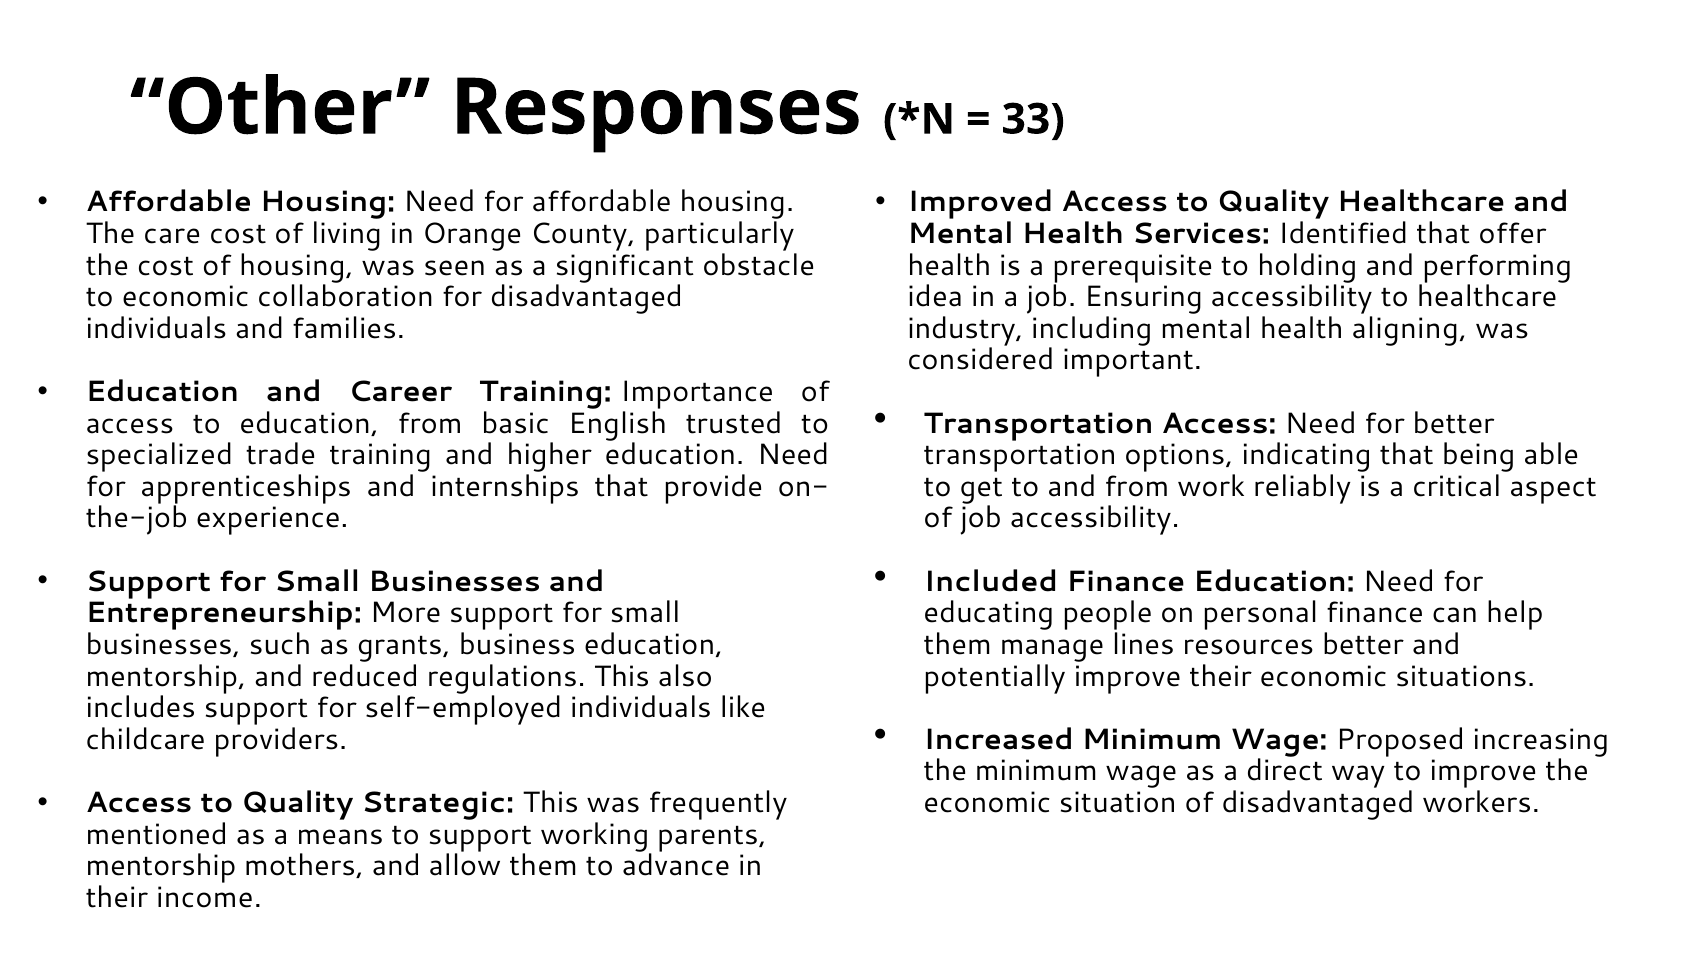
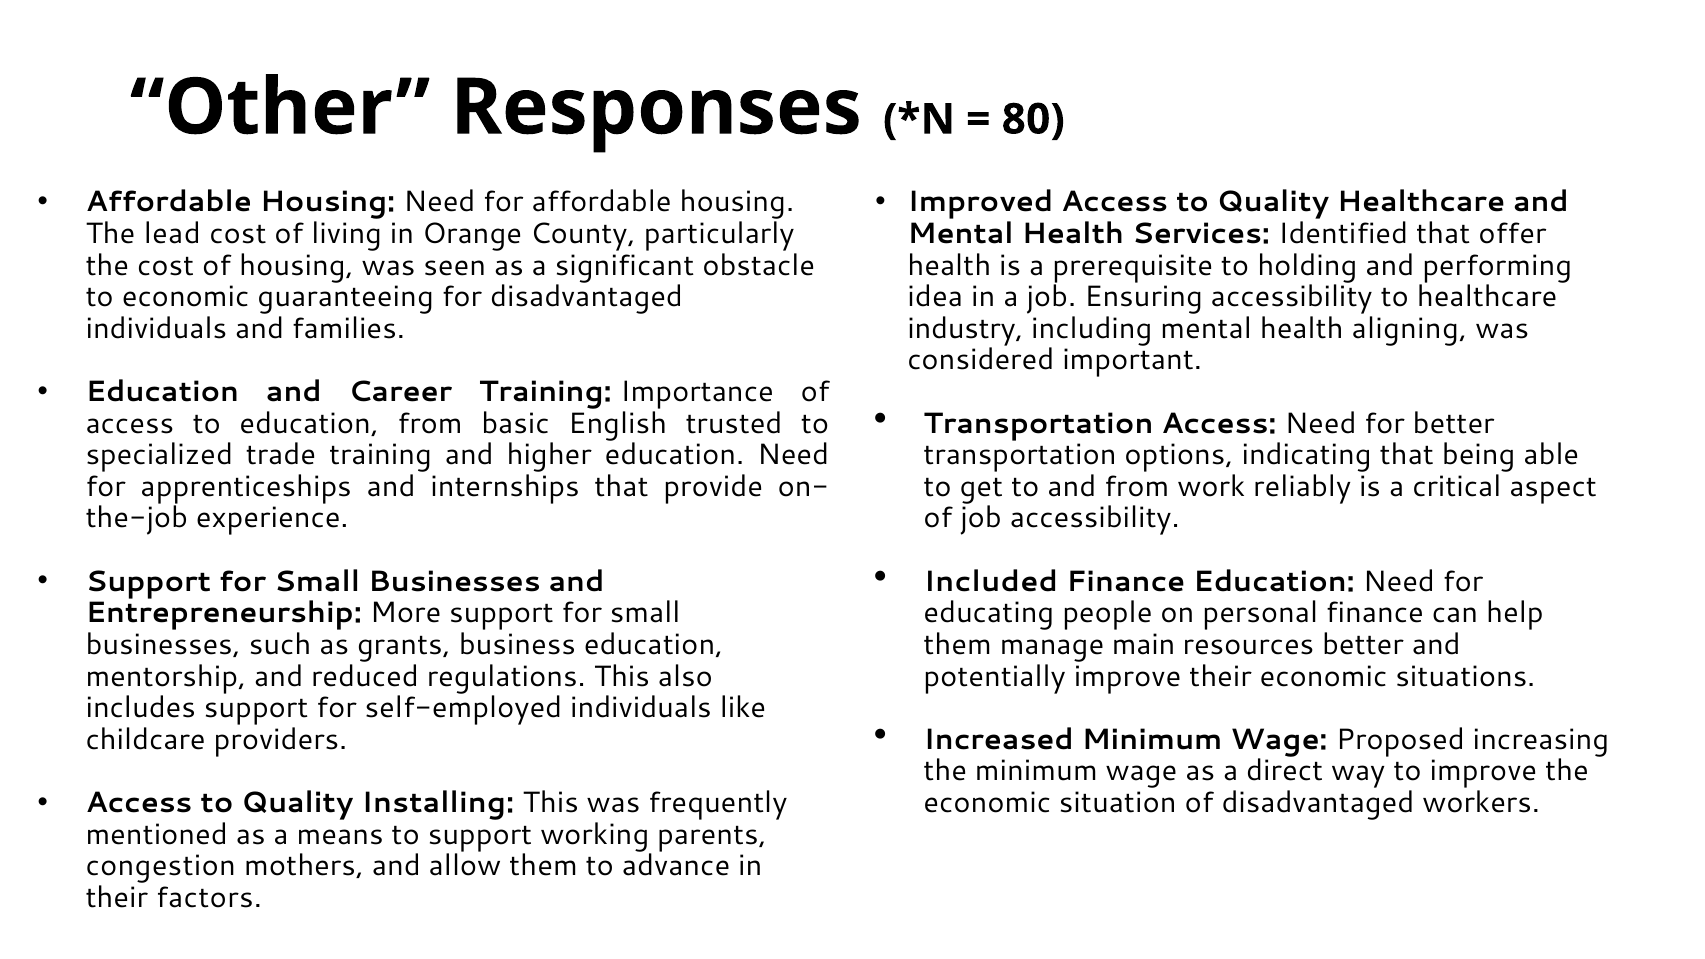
33: 33 -> 80
care: care -> lead
collaboration: collaboration -> guaranteeing
lines: lines -> main
Strategic: Strategic -> Installing
mentorship at (161, 866): mentorship -> congestion
income: income -> factors
